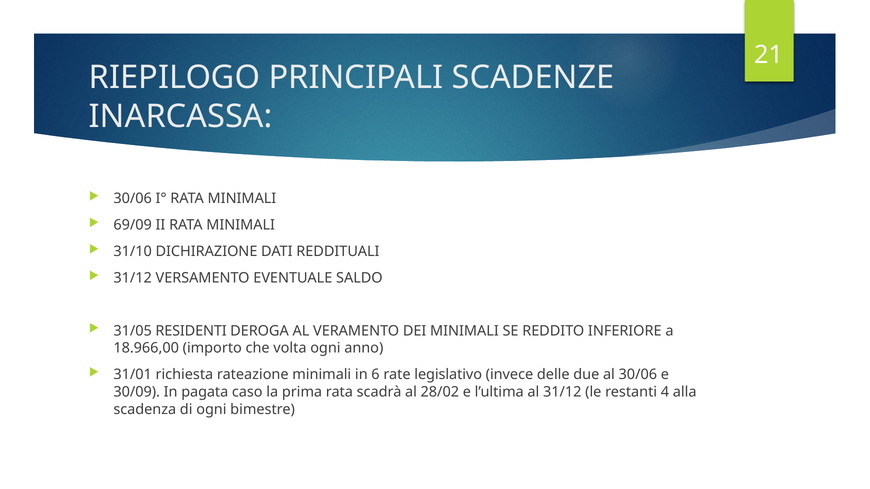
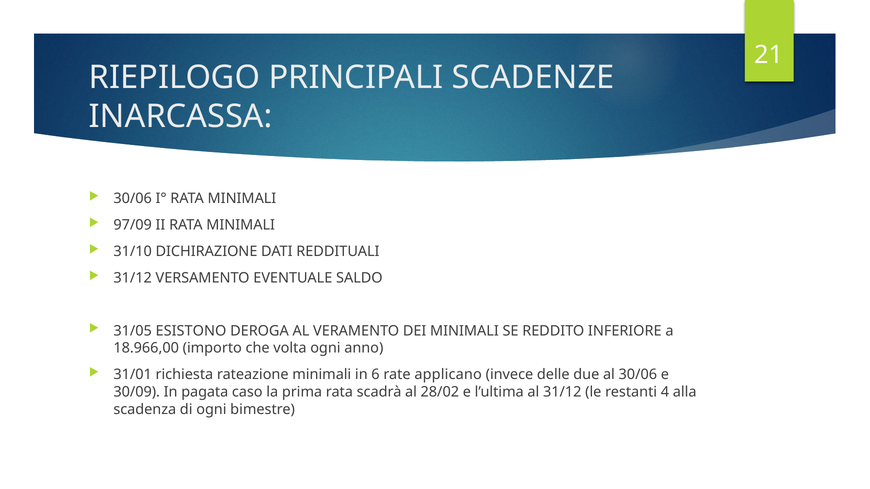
69/09: 69/09 -> 97/09
RESIDENTI: RESIDENTI -> ESISTONO
legislativo: legislativo -> applicano
